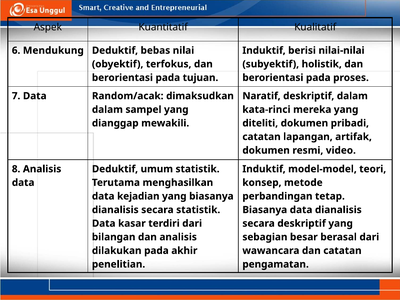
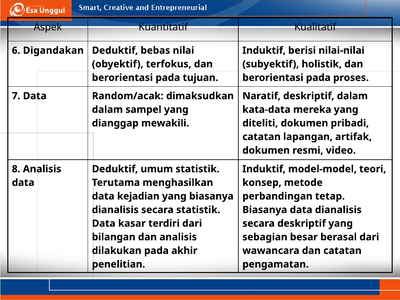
Mendukung: Mendukung -> Digandakan
kata-rinci: kata-rinci -> kata-data
